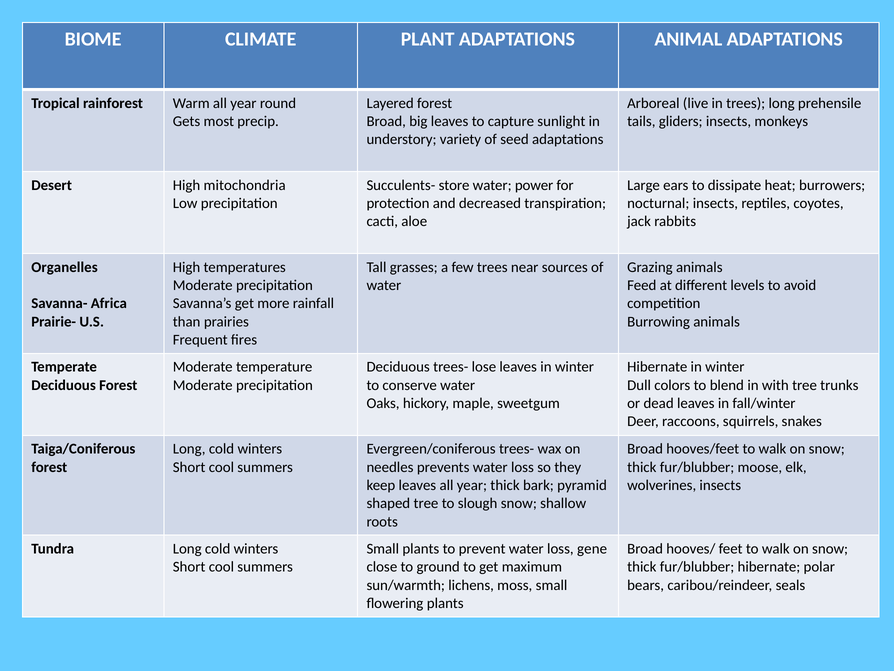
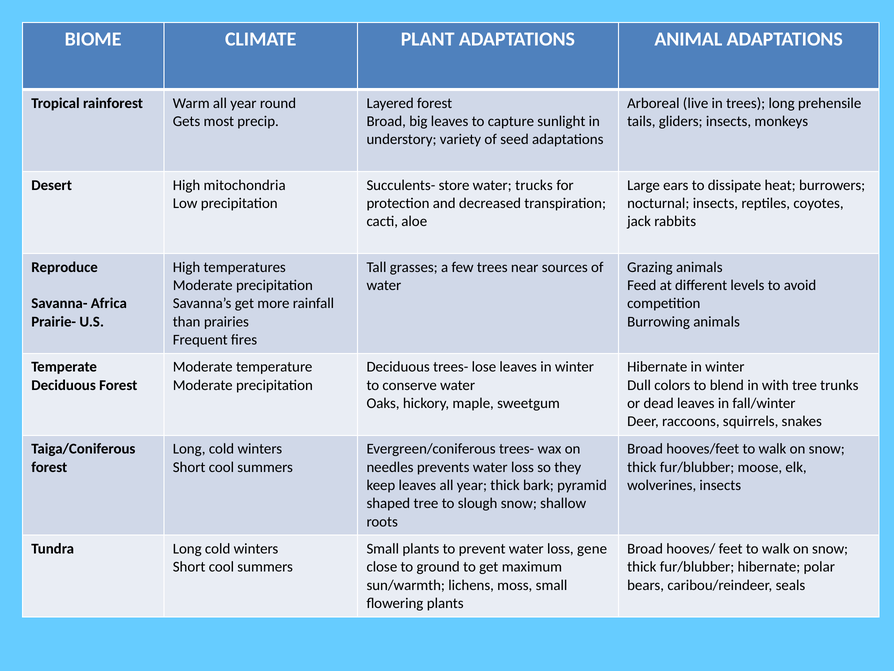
power: power -> trucks
Organelles: Organelles -> Reproduce
